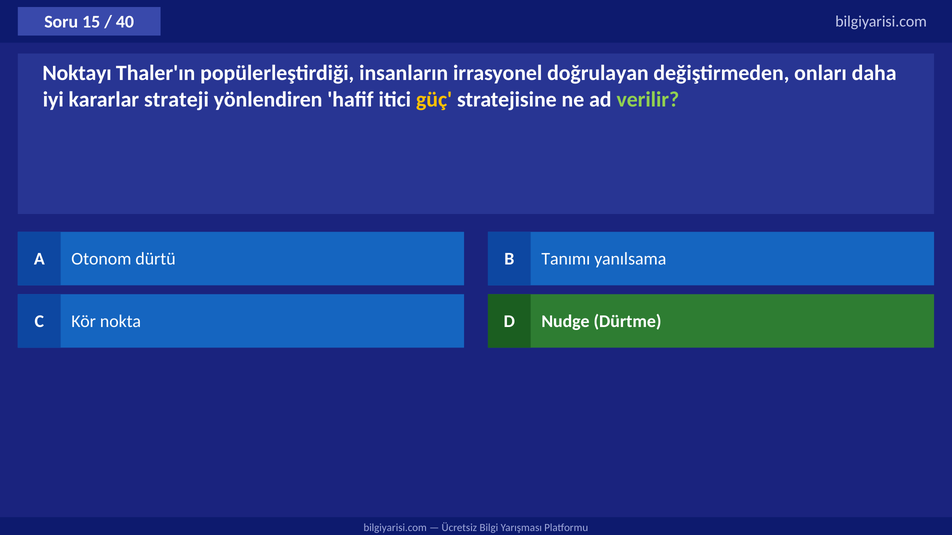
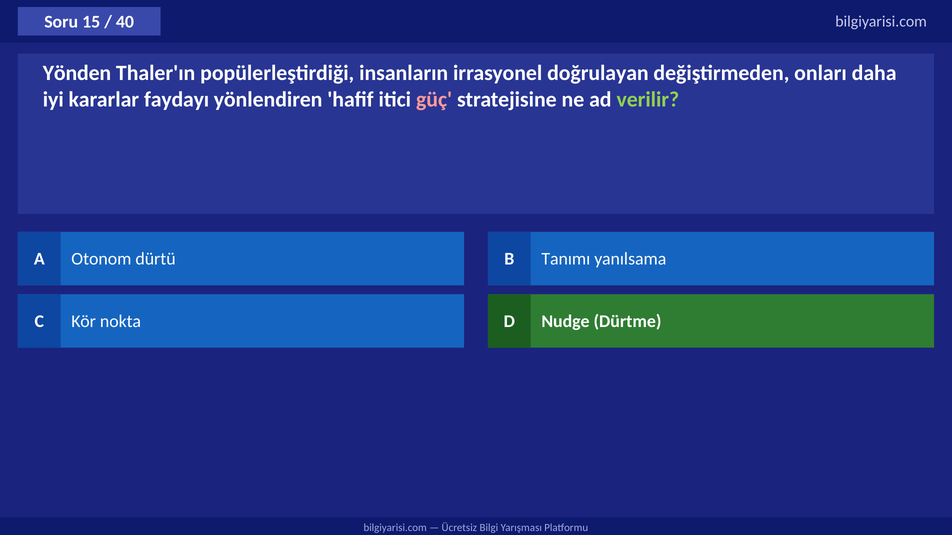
Noktayı: Noktayı -> Yönden
strateji: strateji -> faydayı
güç colour: yellow -> pink
